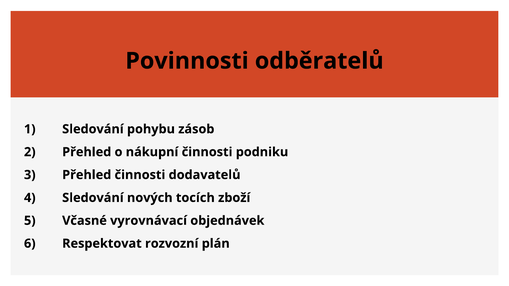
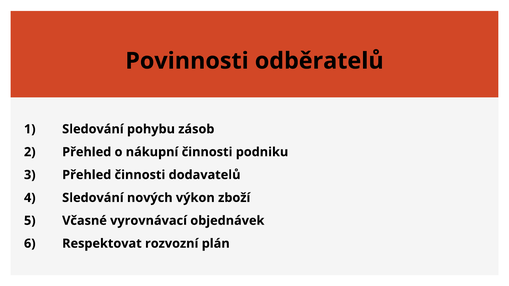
tocích: tocích -> výkon
